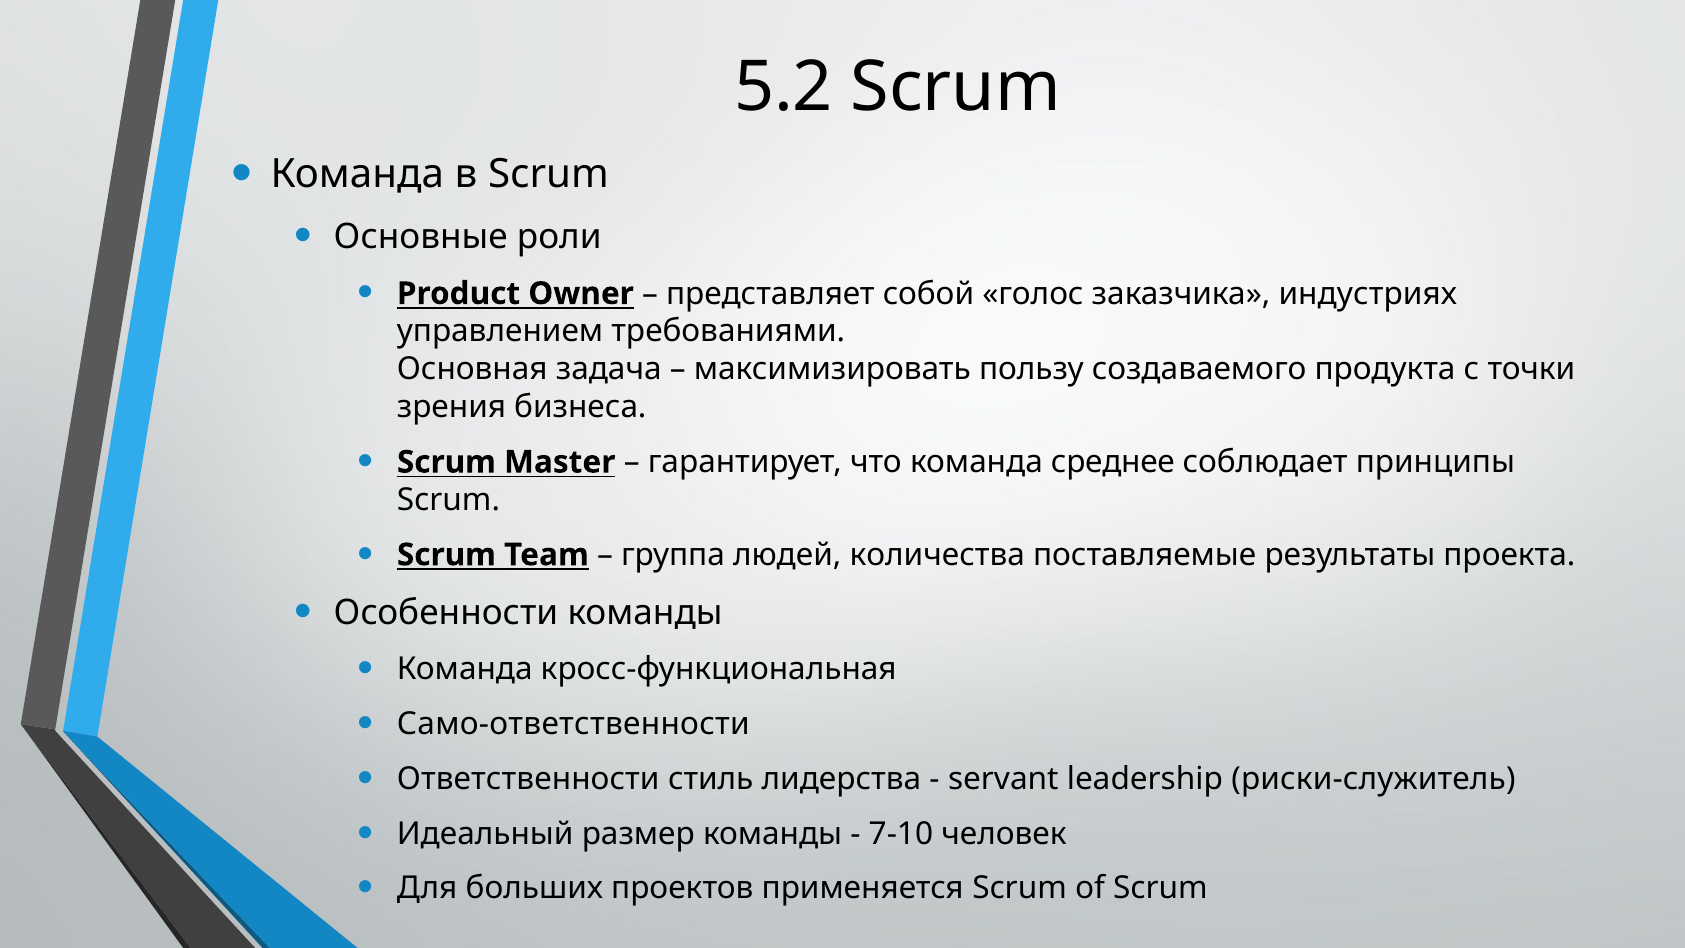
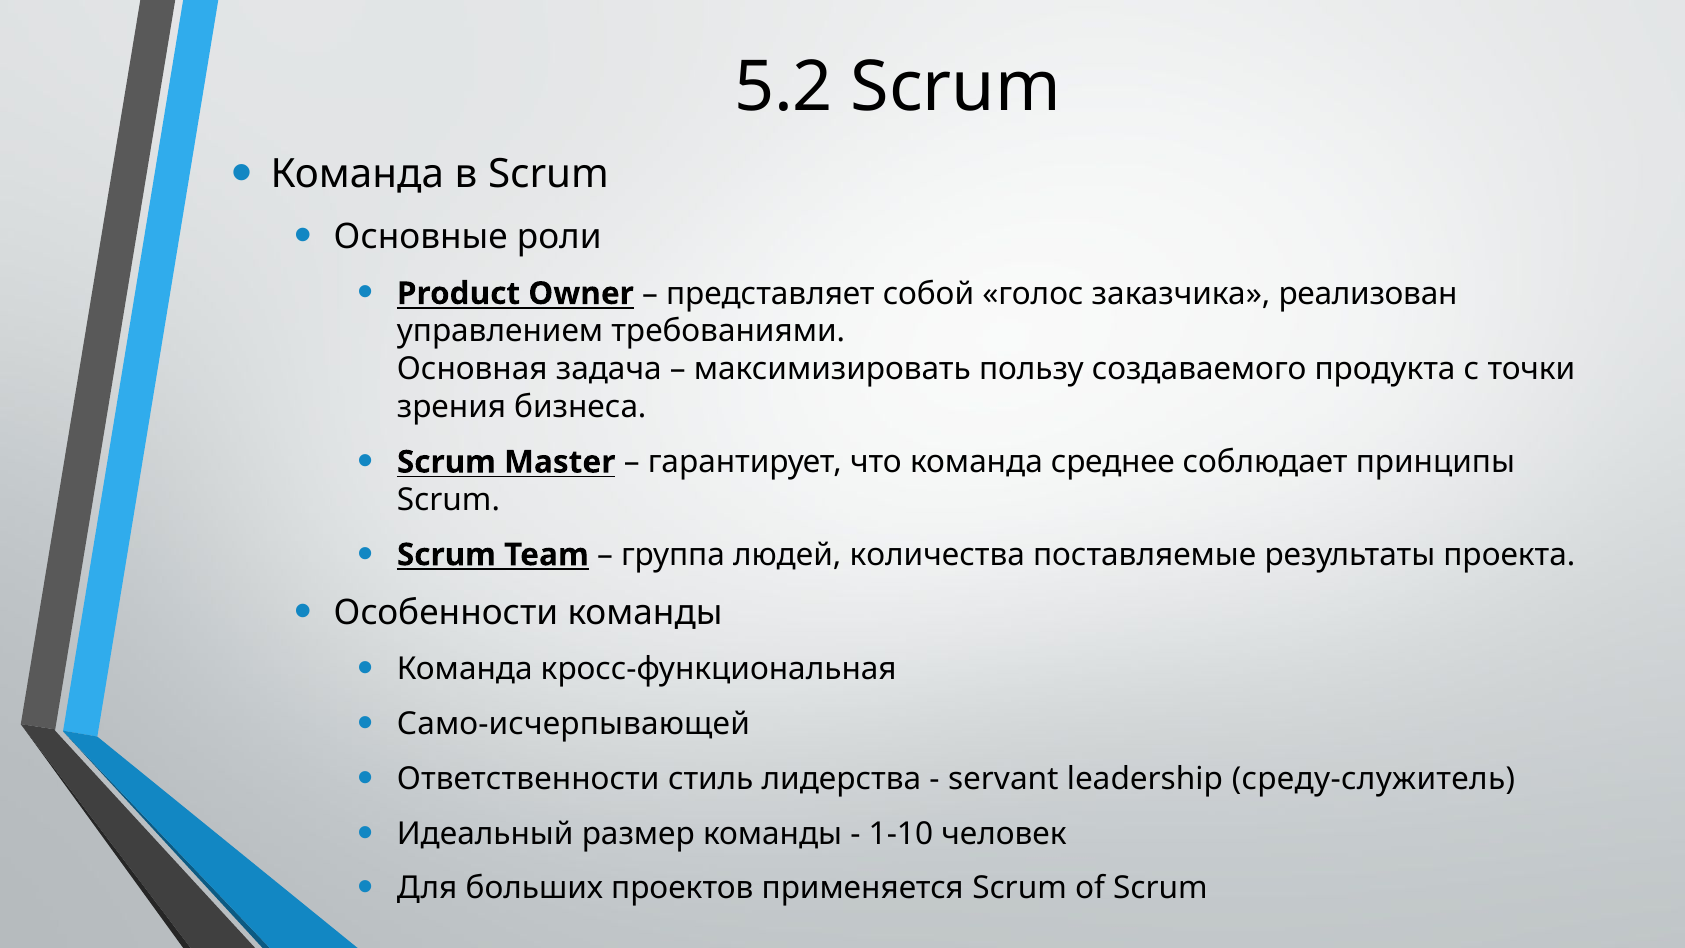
индустриях: индустриях -> реализован
Само-ответственности: Само-ответственности -> Само-исчерпывающей
риски-служитель: риски-служитель -> среду-служитель
7-10: 7-10 -> 1-10
